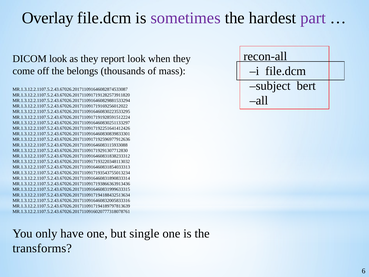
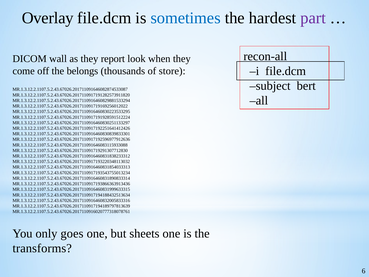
sometimes colour: purple -> blue
DICOM look: look -> wall
mass: mass -> store
have: have -> goes
single: single -> sheets
